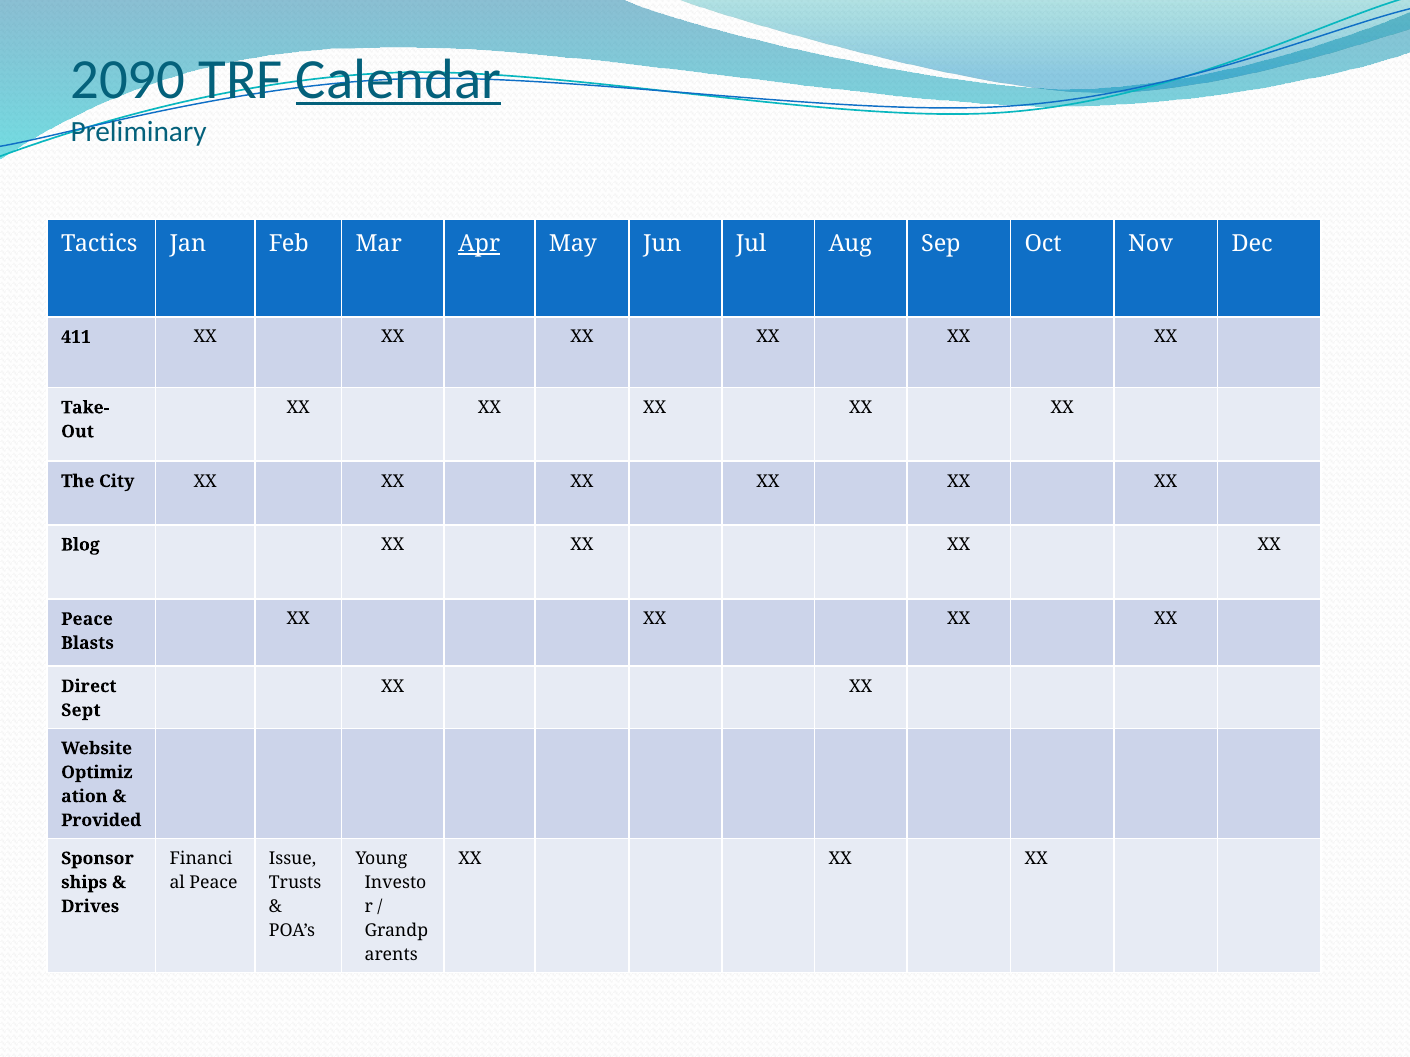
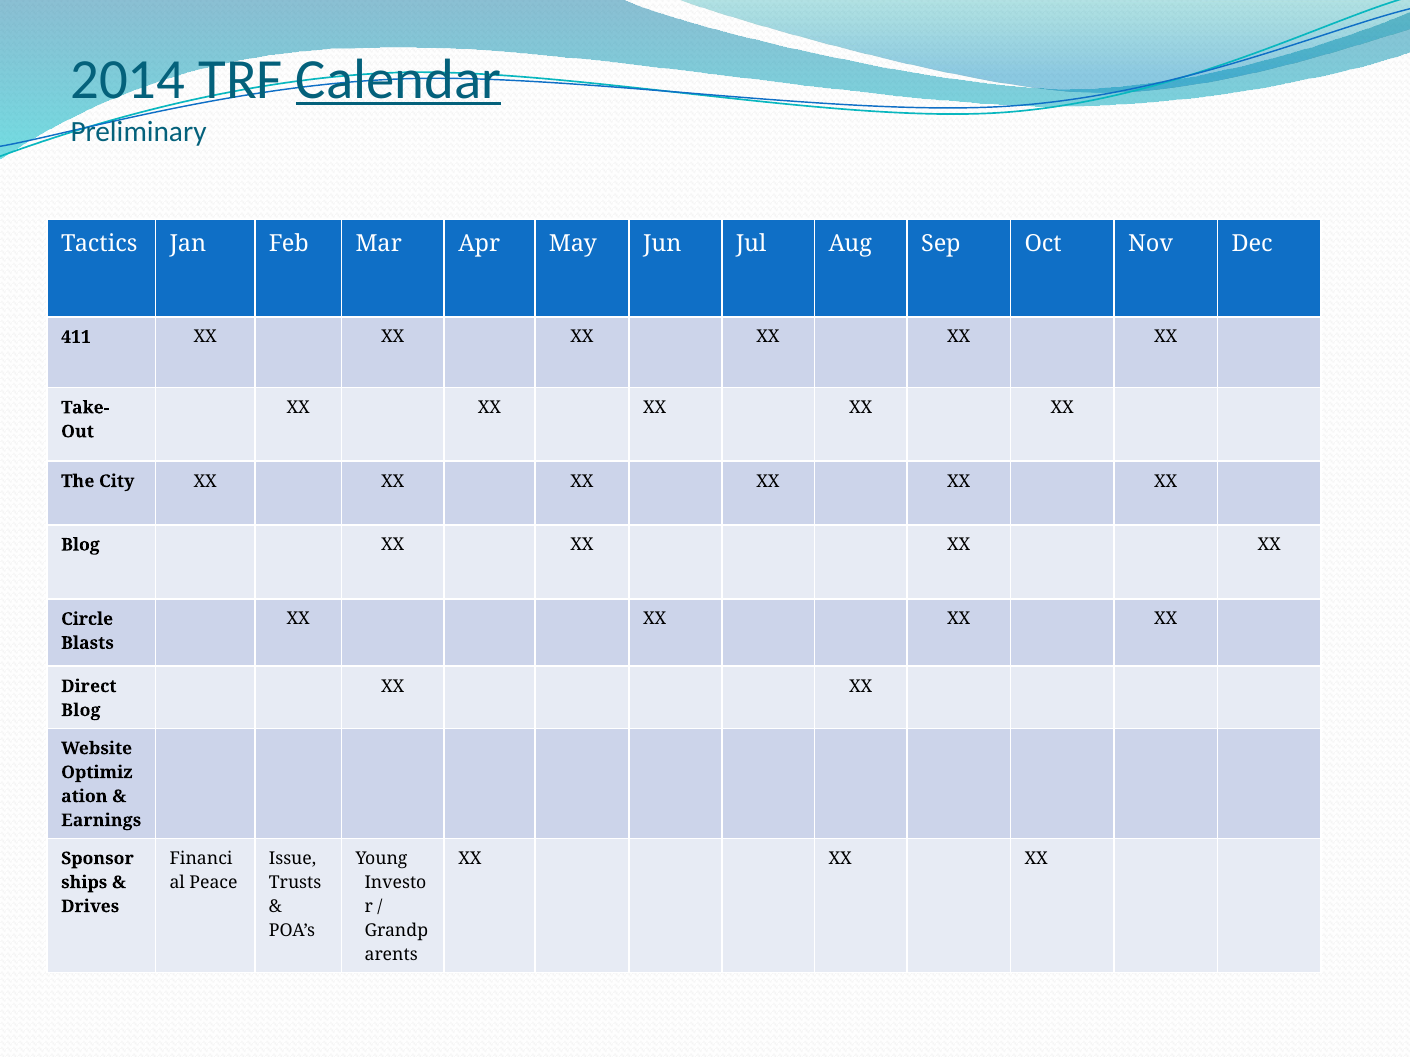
2090: 2090 -> 2014
Apr underline: present -> none
Peace at (87, 619): Peace -> Circle
Sept at (81, 711): Sept -> Blog
Provided: Provided -> Earnings
